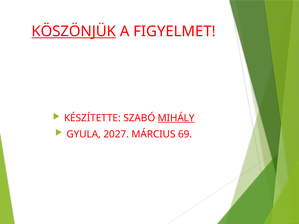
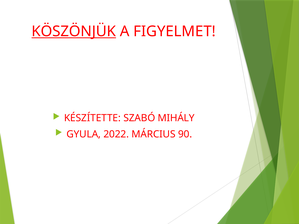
MIHÁLY underline: present -> none
2027: 2027 -> 2022
69: 69 -> 90
